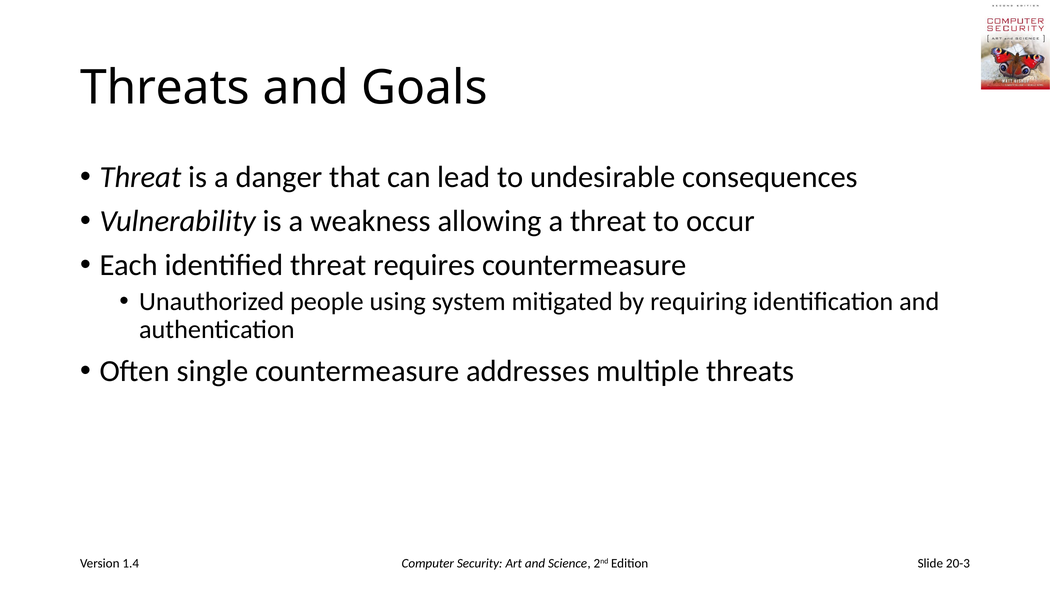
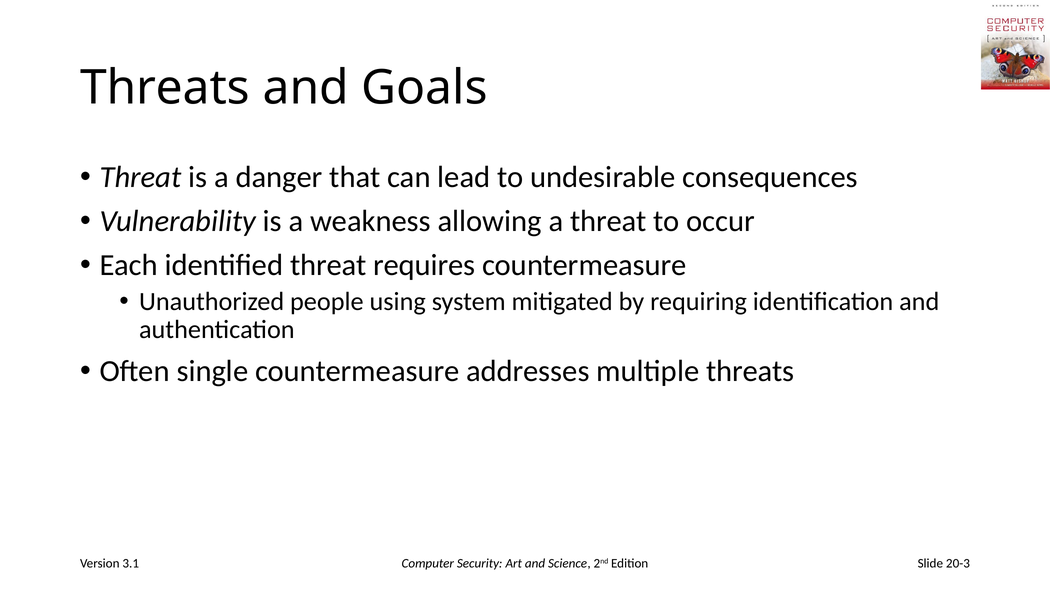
1.4: 1.4 -> 3.1
